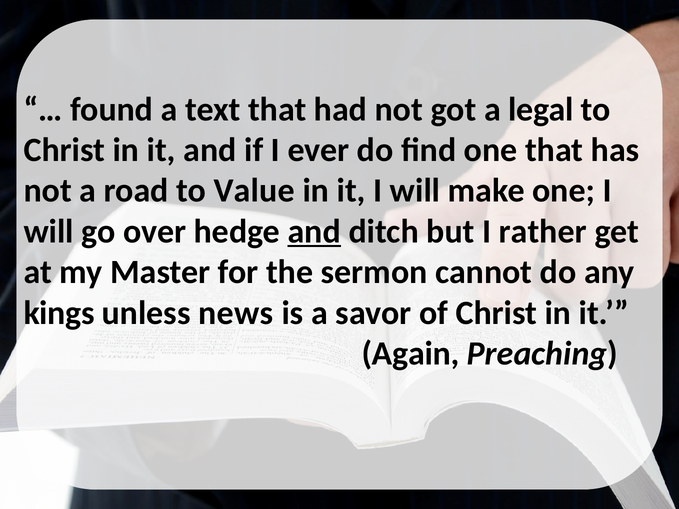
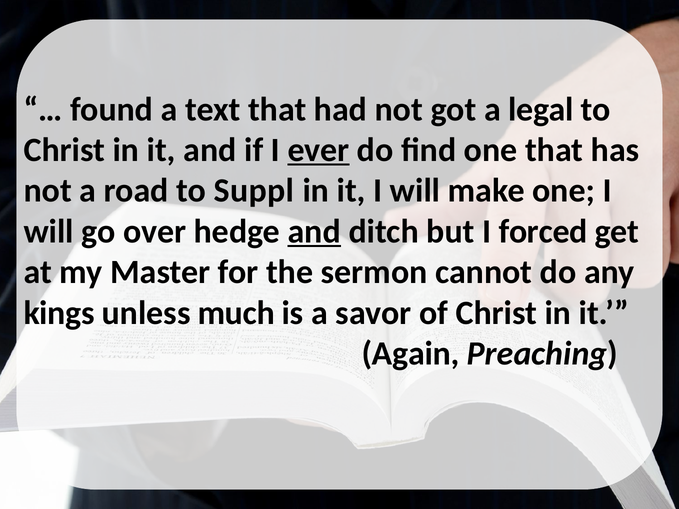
ever underline: none -> present
Value: Value -> Suppl
rather: rather -> forced
news: news -> much
